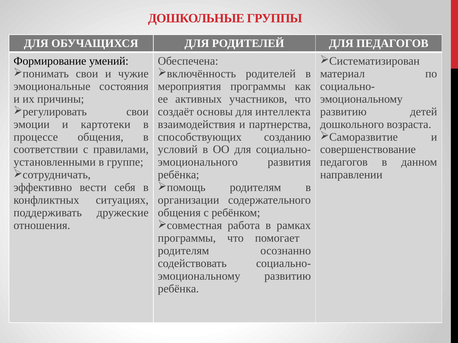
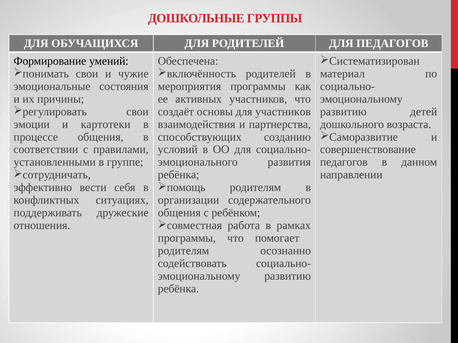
для интеллекта: интеллекта -> участников
